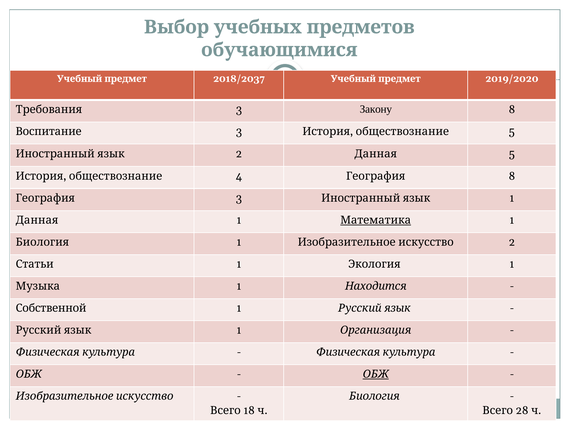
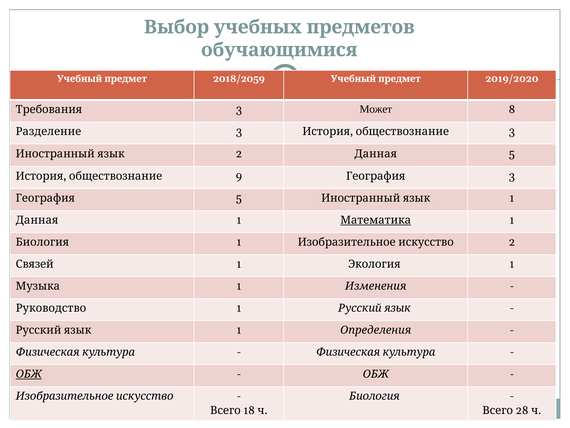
2018/2037: 2018/2037 -> 2018/2059
Закону: Закону -> Может
Воспитание: Воспитание -> Разделение
обществознание 5: 5 -> 3
4: 4 -> 9
География 8: 8 -> 3
География 3: 3 -> 5
Статьи: Статьи -> Связей
Находится: Находится -> Изменения
Собственной: Собственной -> Руководство
Организация: Организация -> Определения
ОБЖ at (29, 374) underline: none -> present
ОБЖ at (376, 374) underline: present -> none
